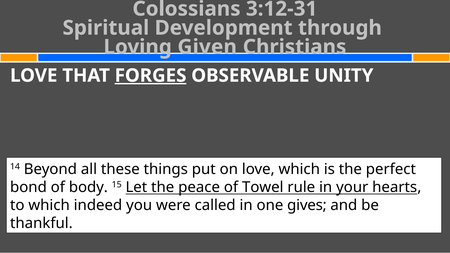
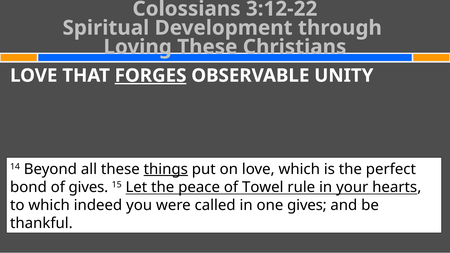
3:12-31: 3:12-31 -> 3:12-22
Loving Given: Given -> These
things underline: none -> present
of body: body -> gives
